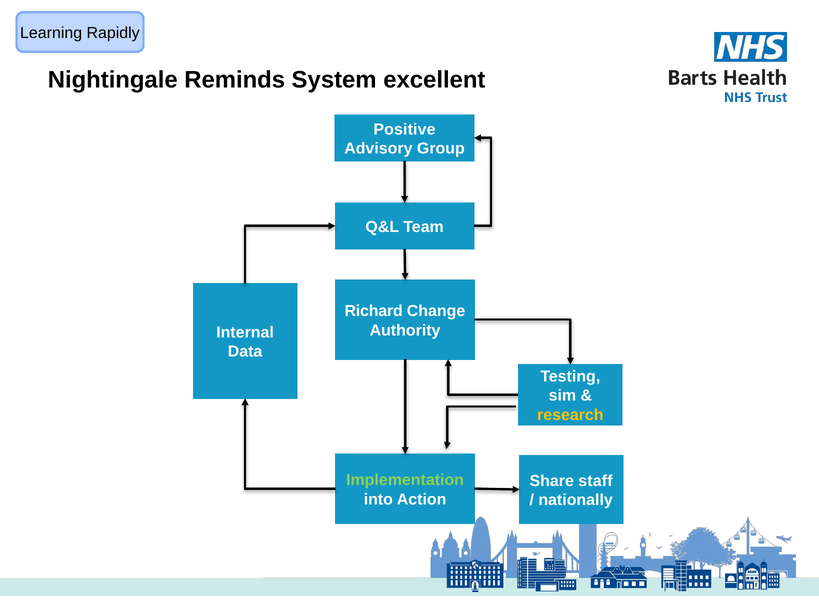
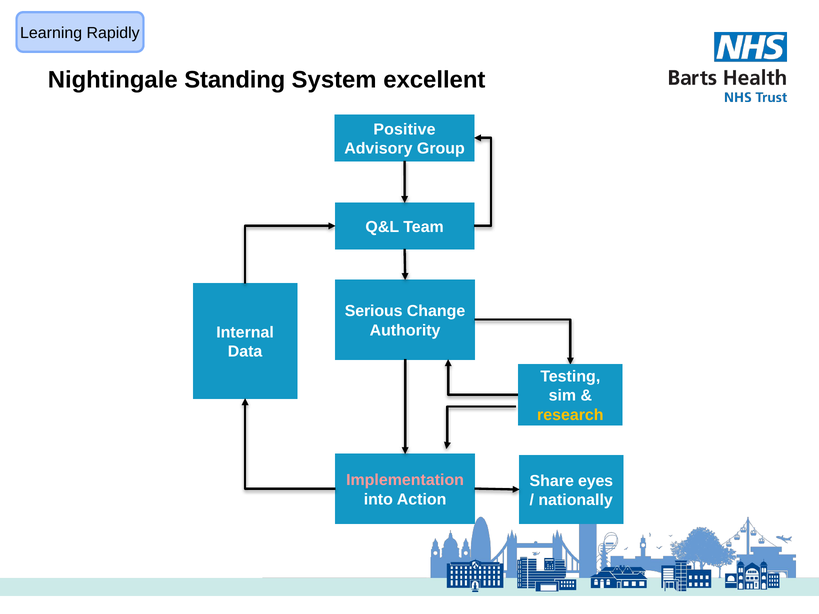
Reminds: Reminds -> Standing
Richard: Richard -> Serious
Implementation colour: light green -> pink
staff: staff -> eyes
